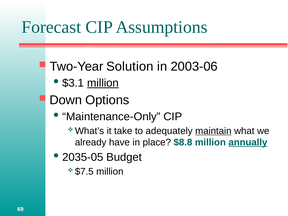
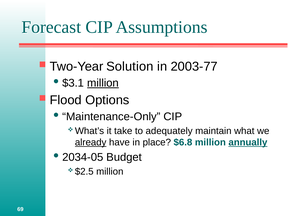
2003-06: 2003-06 -> 2003-77
Down: Down -> Flood
maintain underline: present -> none
already underline: none -> present
$8.8: $8.8 -> $6.8
2035-05: 2035-05 -> 2034-05
$7.5: $7.5 -> $2.5
